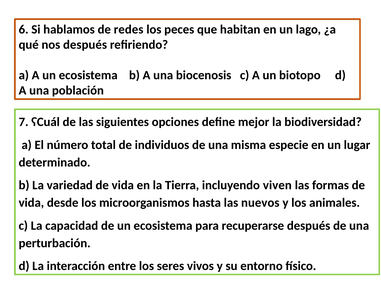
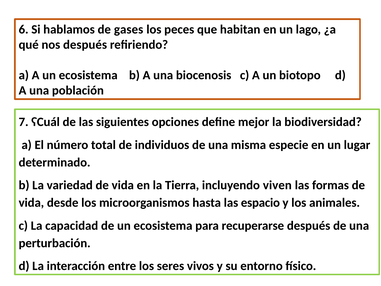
redes: redes -> gases
nuevos: nuevos -> espacio
